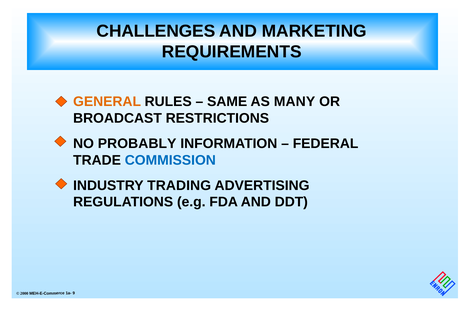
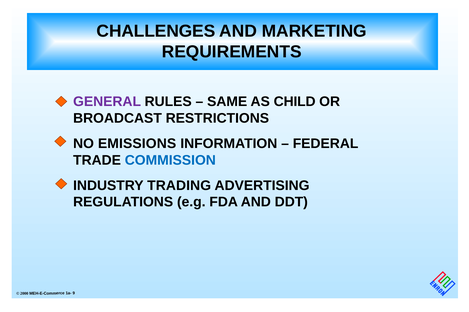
GENERAL colour: orange -> purple
MANY: MANY -> CHILD
PROBABLY: PROBABLY -> EMISSIONS
